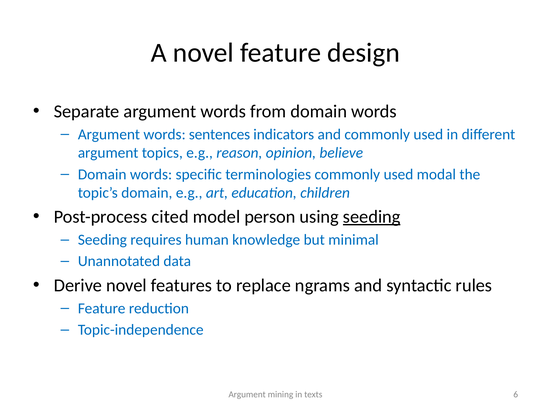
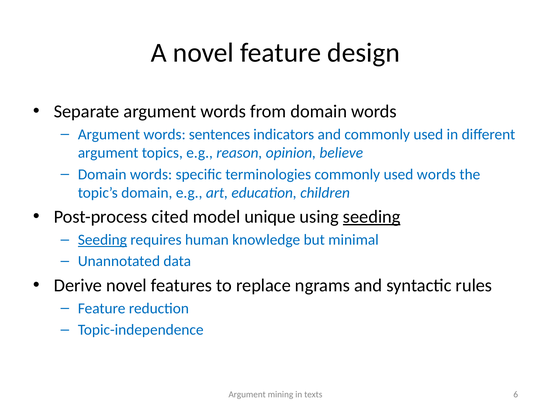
used modal: modal -> words
person: person -> unique
Seeding at (102, 240) underline: none -> present
